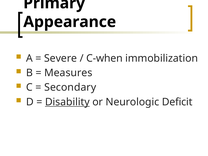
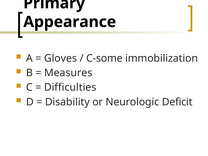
Severe: Severe -> Gloves
C-when: C-when -> C-some
Secondary: Secondary -> Difficulties
Disability underline: present -> none
